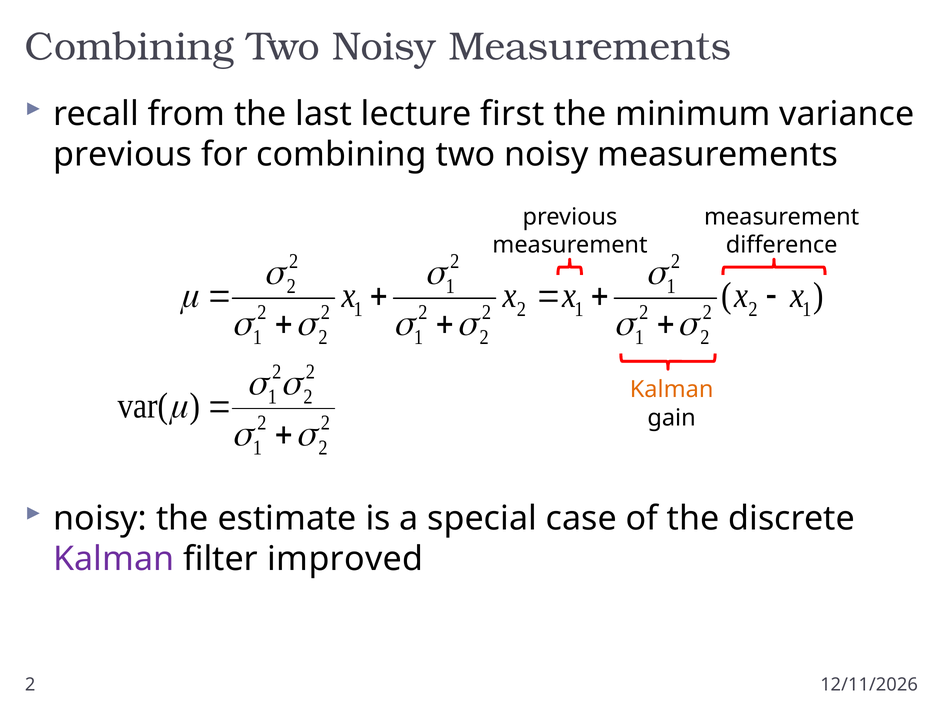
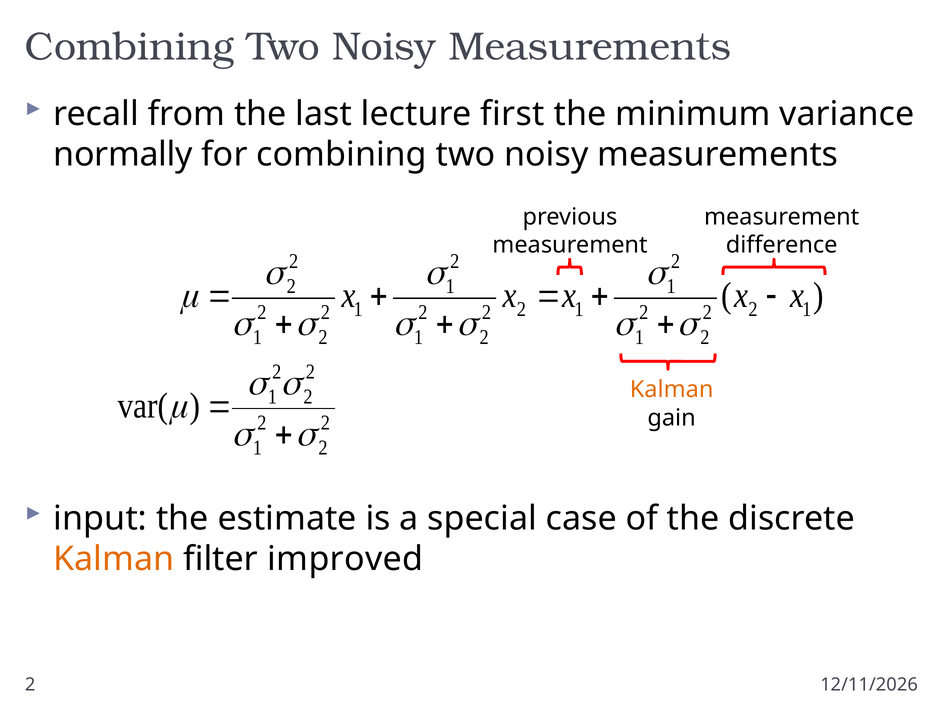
previous at (123, 155): previous -> normally
noisy at (100, 518): noisy -> input
Kalman at (114, 559) colour: purple -> orange
